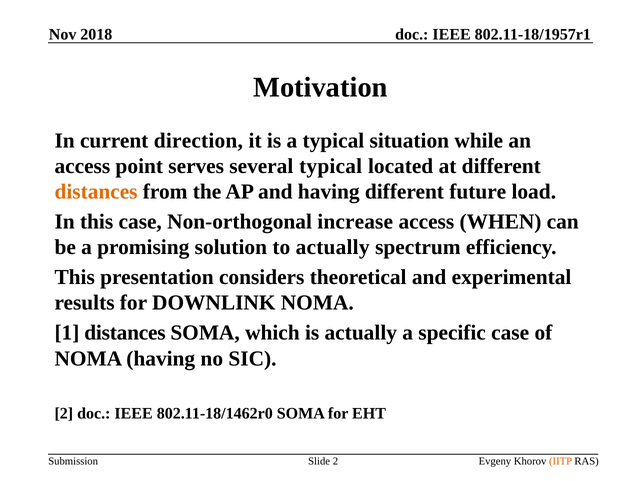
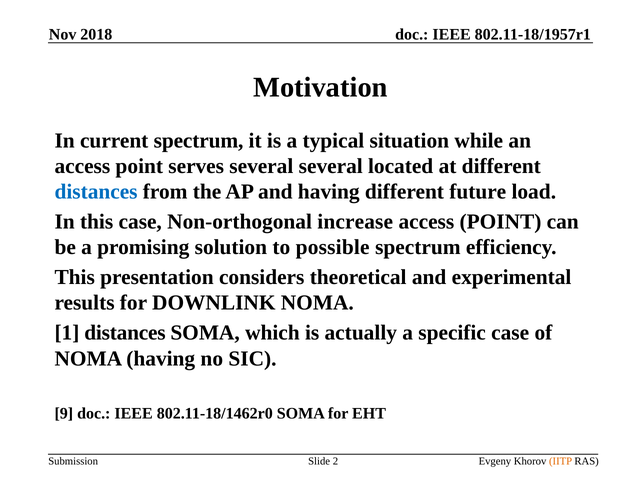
current direction: direction -> spectrum
several typical: typical -> several
distances at (96, 192) colour: orange -> blue
WHEN at (500, 222): WHEN -> POINT
to actually: actually -> possible
2 at (64, 413): 2 -> 9
